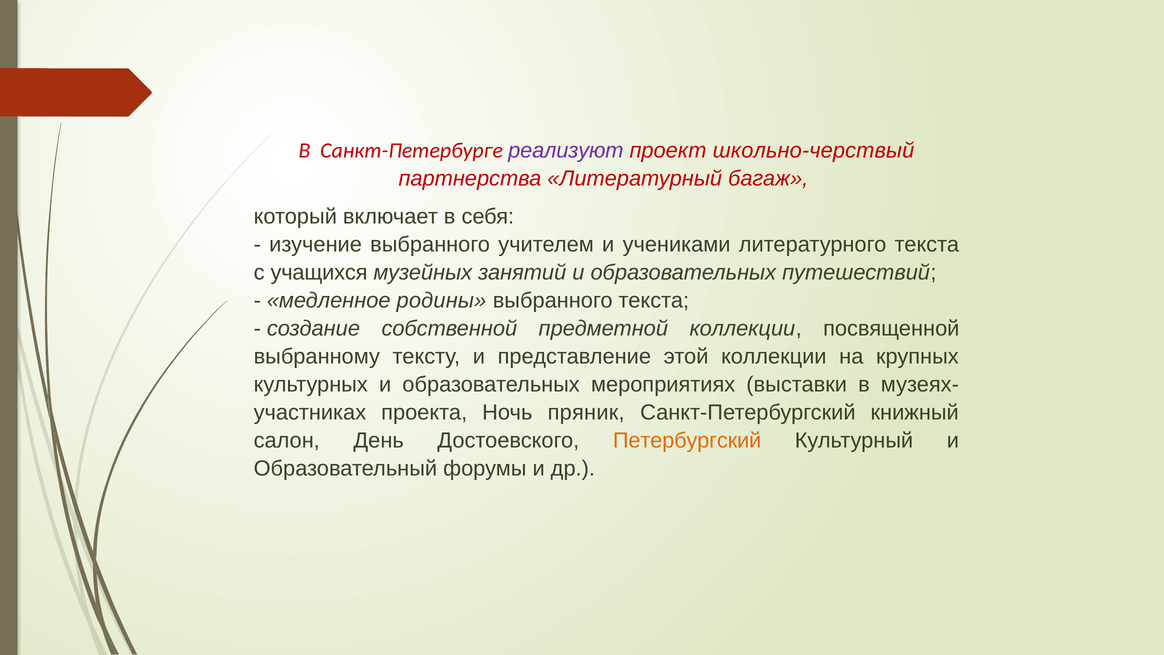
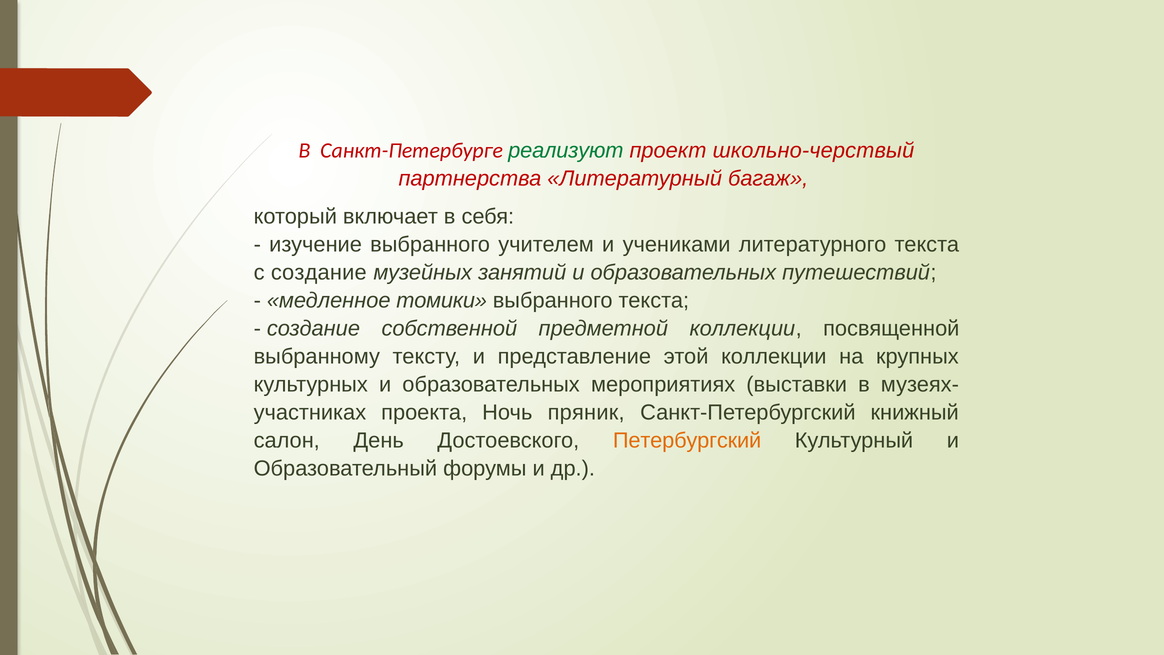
реализуют colour: purple -> green
с учащихся: учащихся -> создание
родины: родины -> томики
